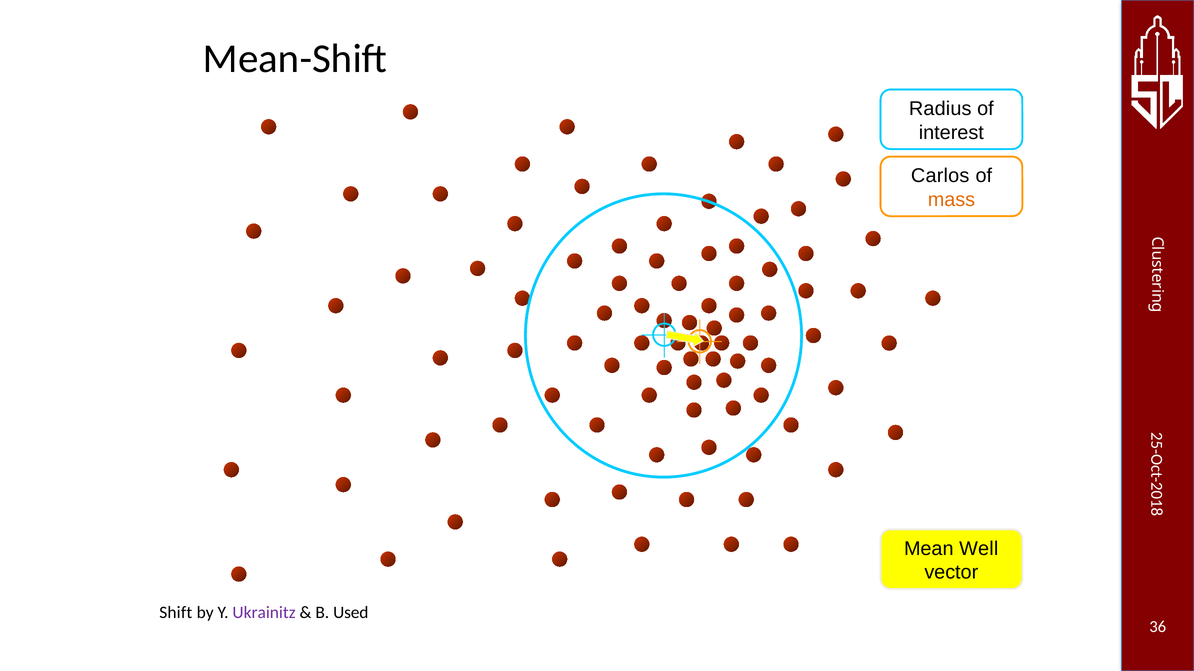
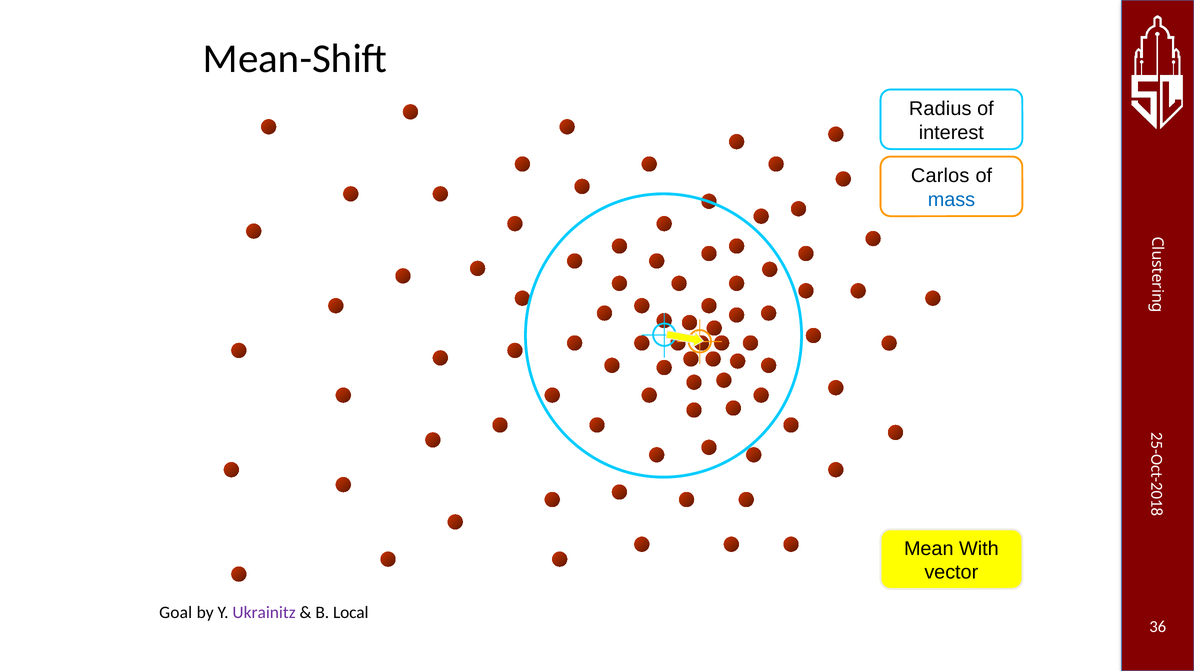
mass colour: orange -> blue
Well: Well -> With
Shift: Shift -> Goal
Used: Used -> Local
